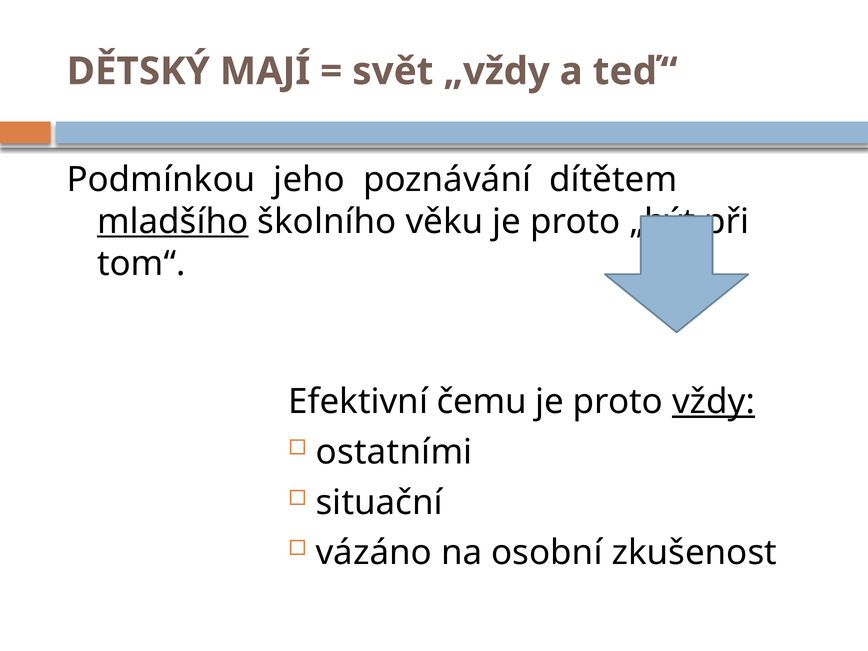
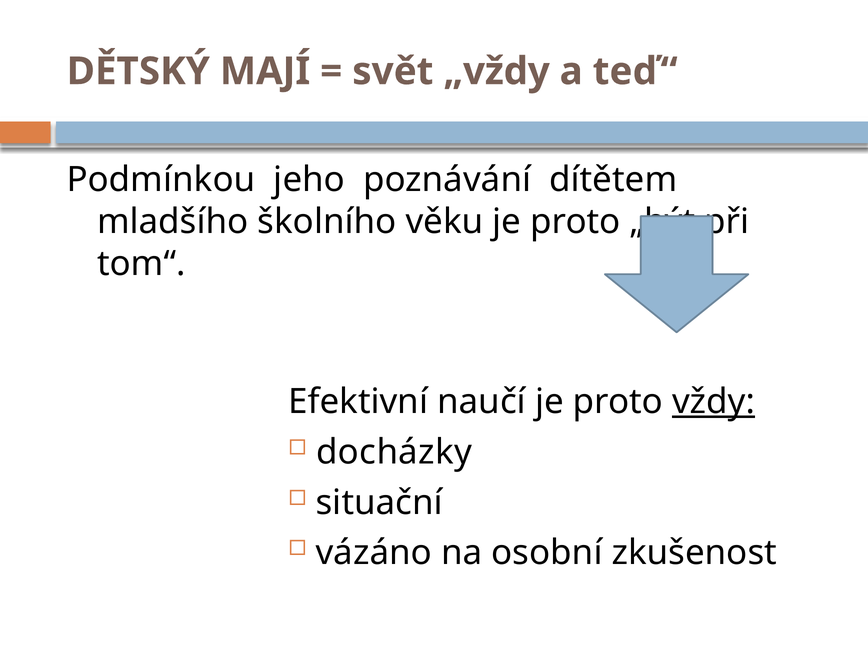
mladšího underline: present -> none
čemu: čemu -> naučí
ostatními: ostatními -> docházky
